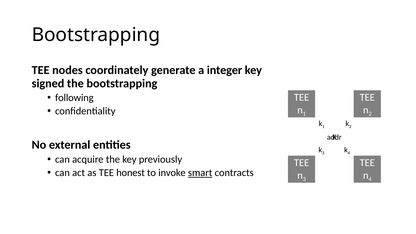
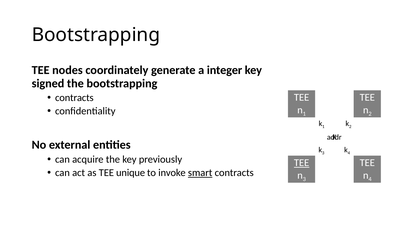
following at (74, 98): following -> contracts
TEE at (302, 163) underline: none -> present
honest: honest -> unique
